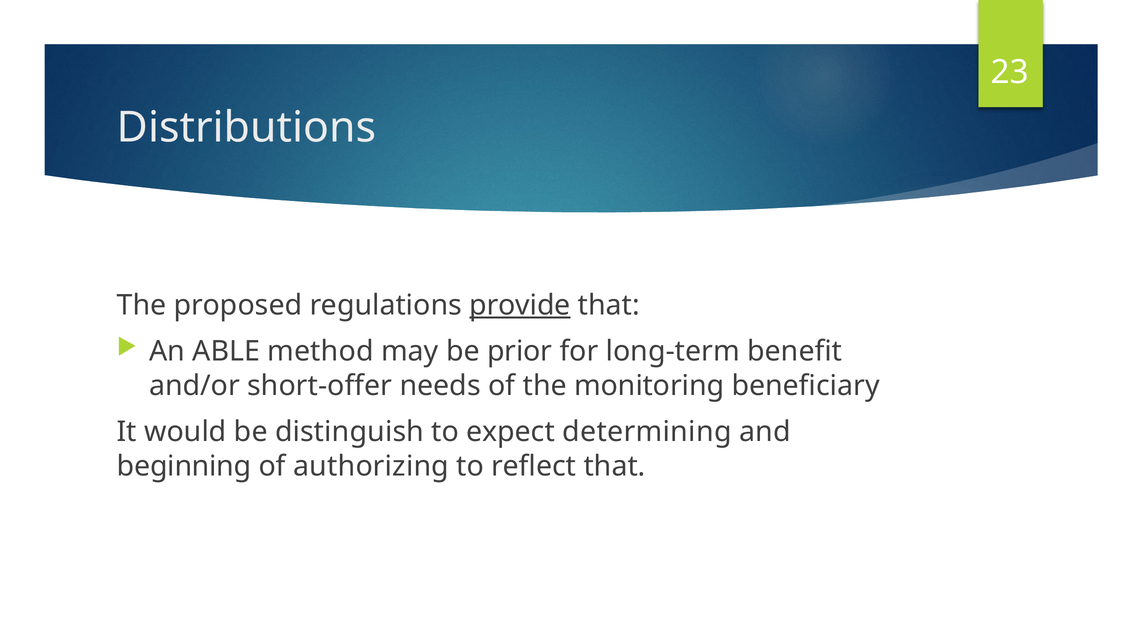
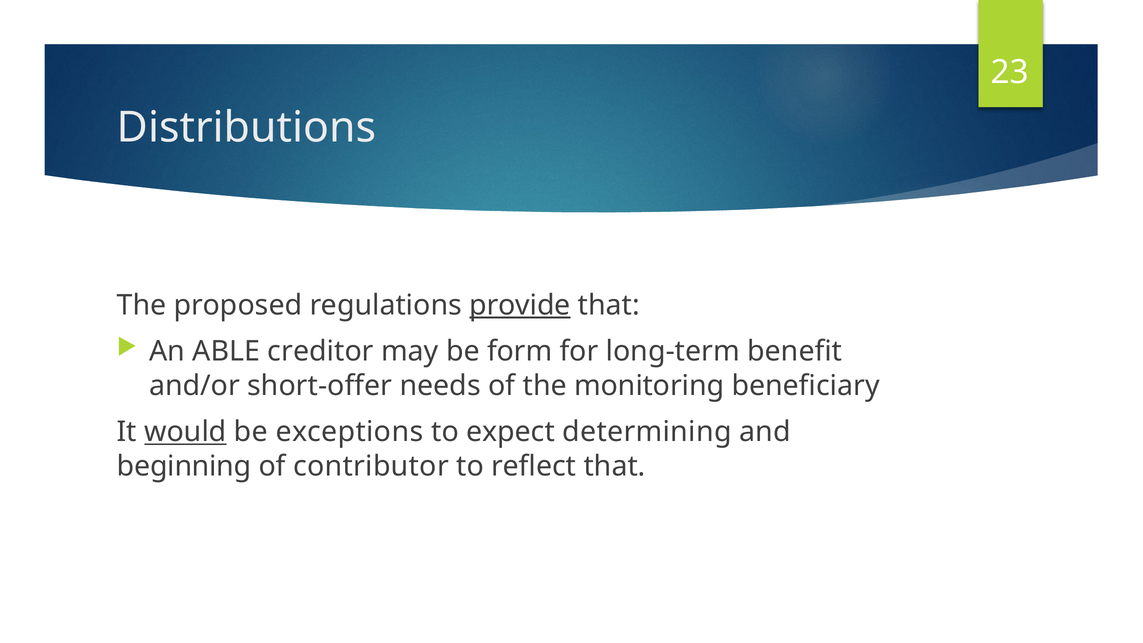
method: method -> creditor
prior: prior -> form
would underline: none -> present
distinguish: distinguish -> exceptions
authorizing: authorizing -> contributor
